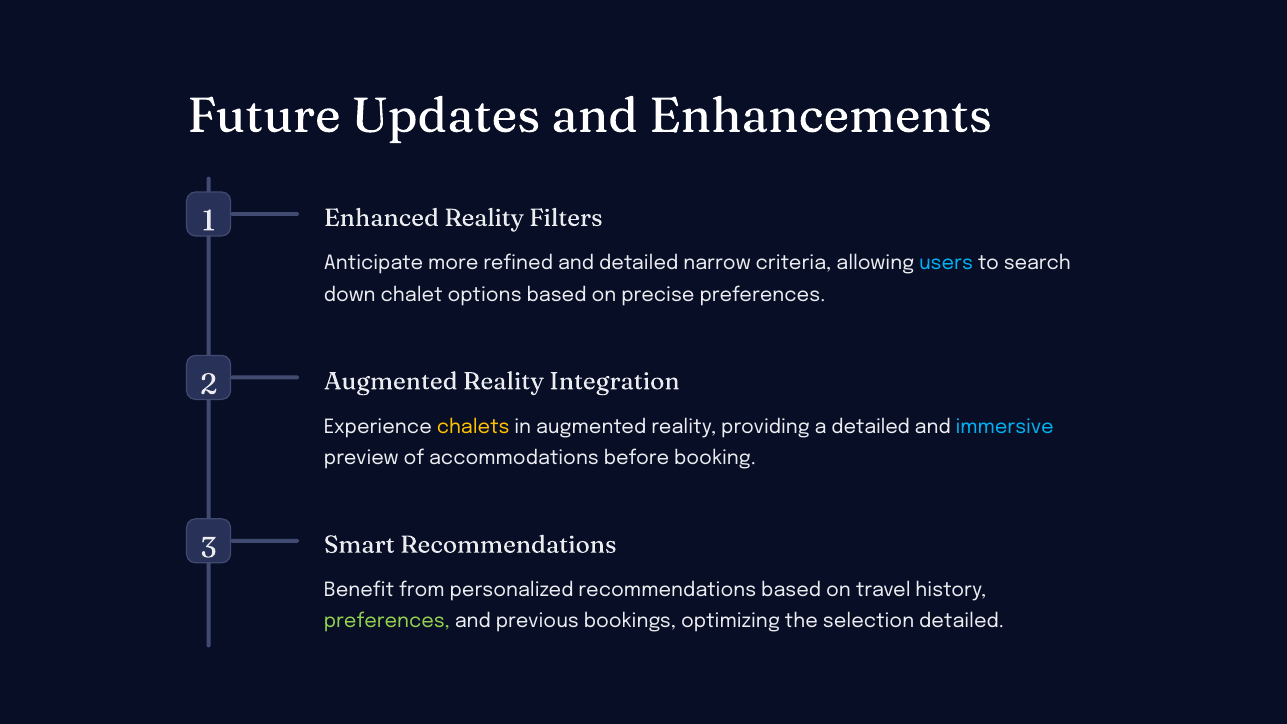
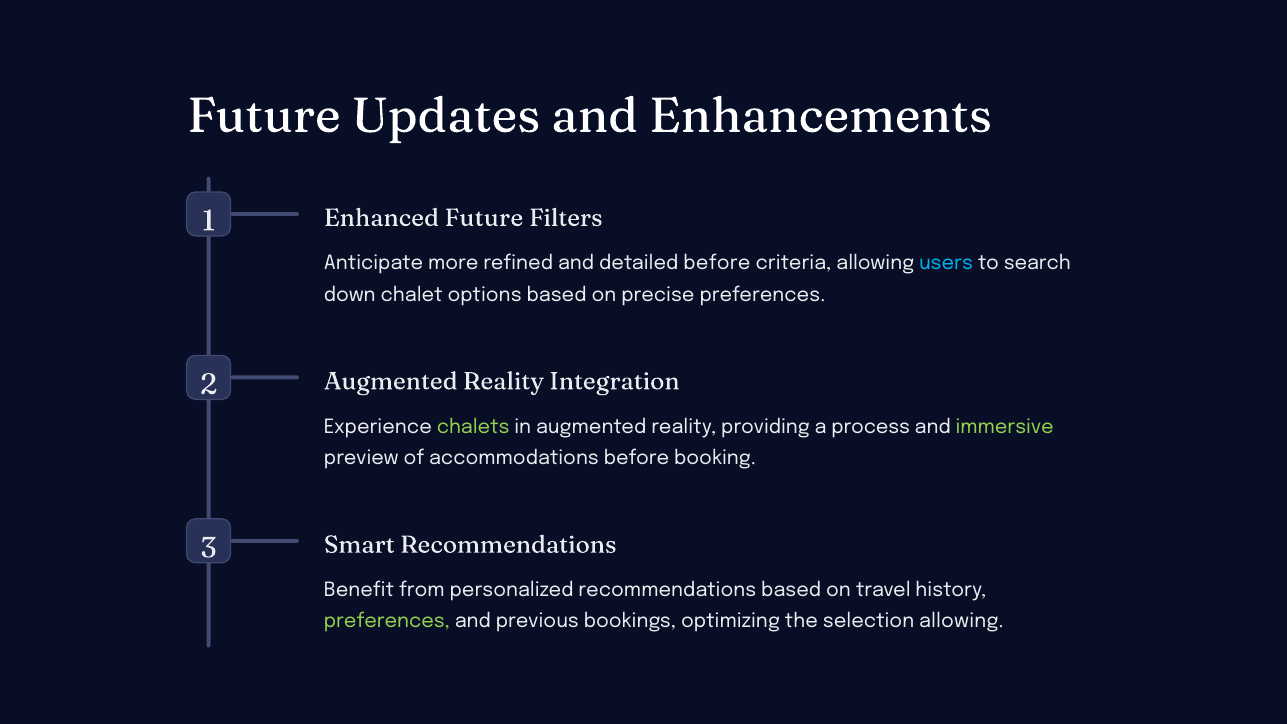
Enhanced Reality: Reality -> Future
detailed narrow: narrow -> before
chalets colour: yellow -> light green
a detailed: detailed -> process
immersive colour: light blue -> light green
selection detailed: detailed -> allowing
